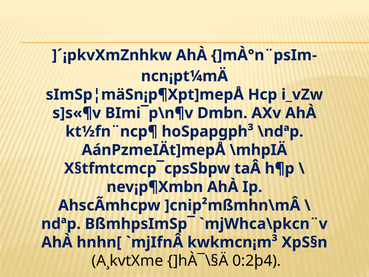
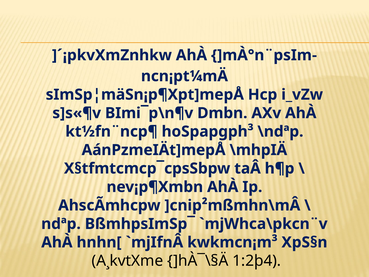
0:2þ4: 0:2þ4 -> 1:2þ4
